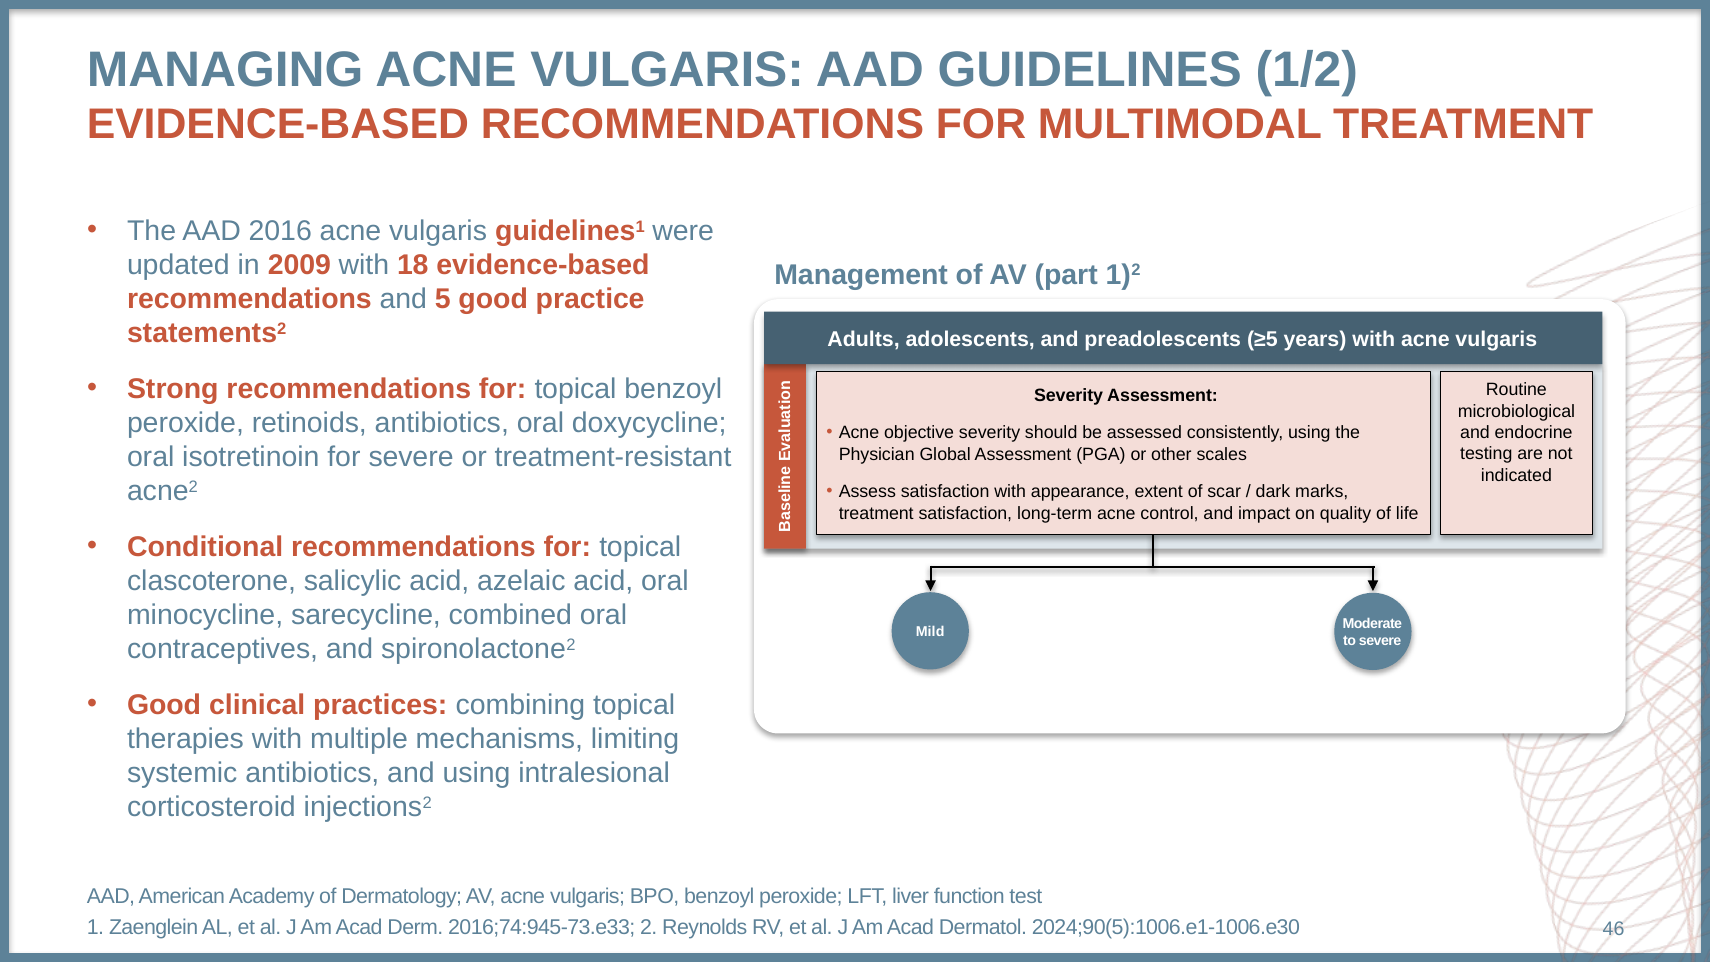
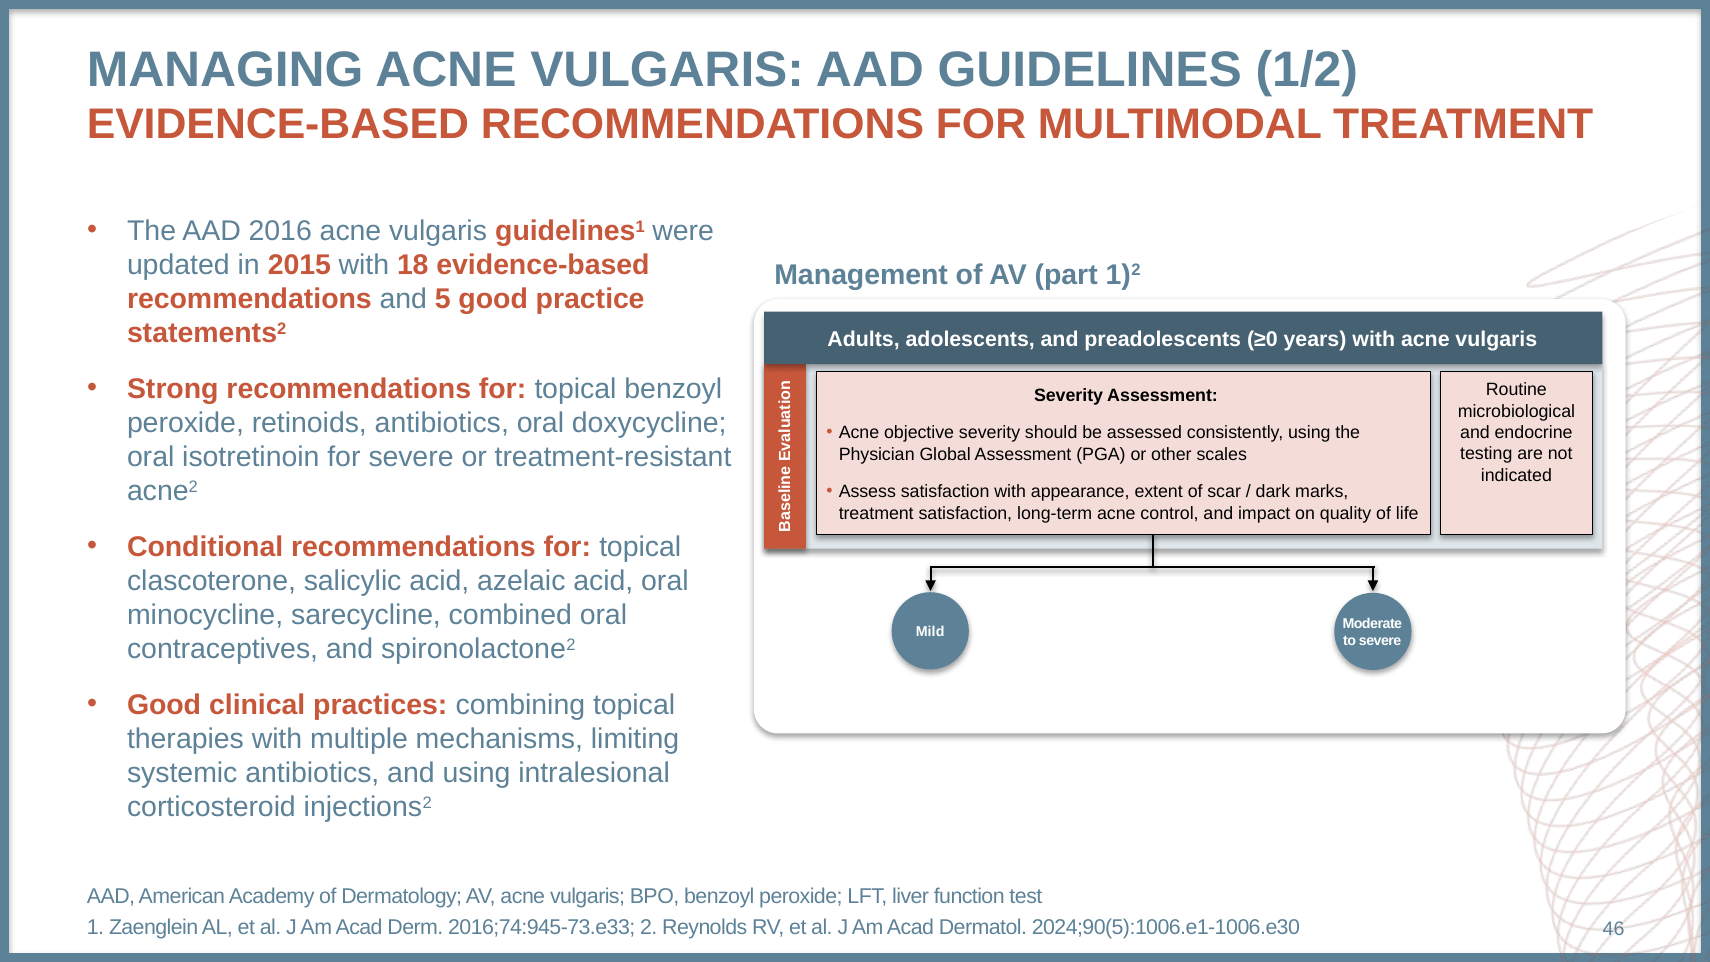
2009: 2009 -> 2015
≥5: ≥5 -> ≥0
